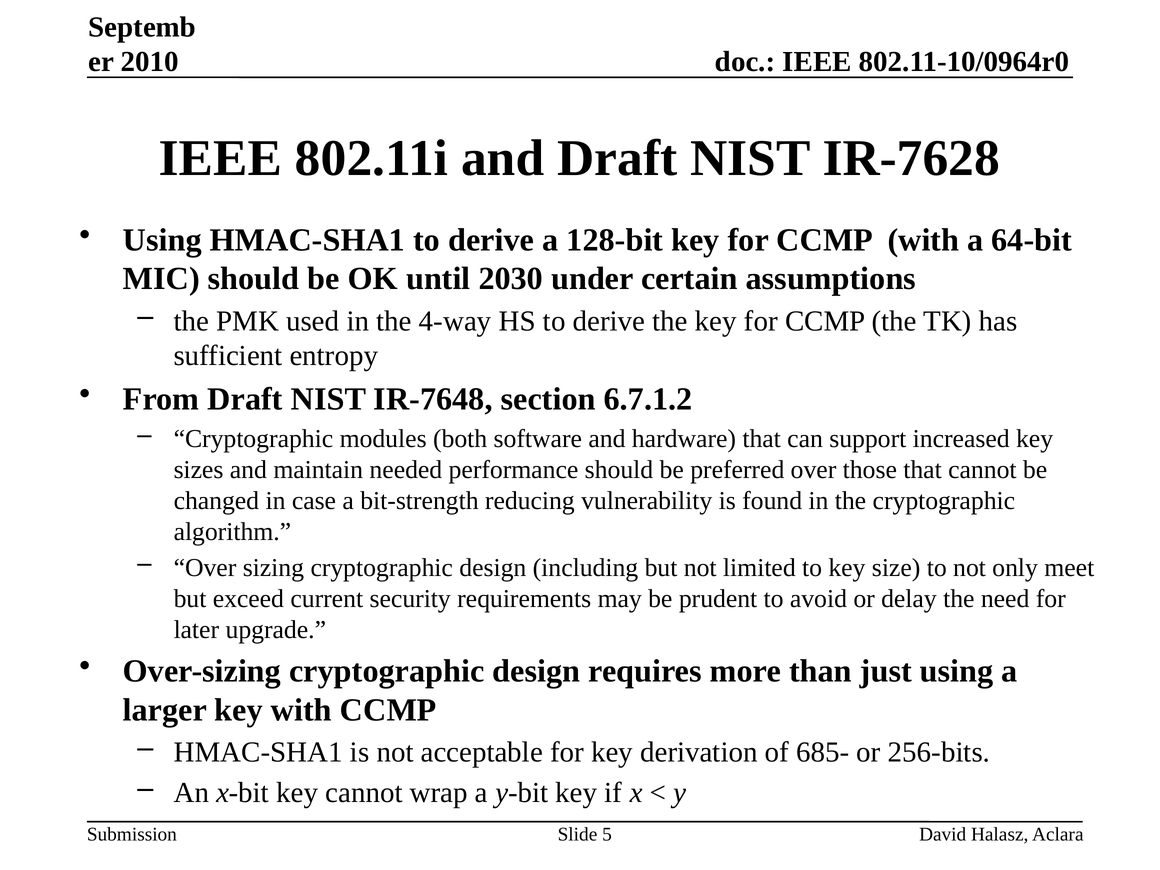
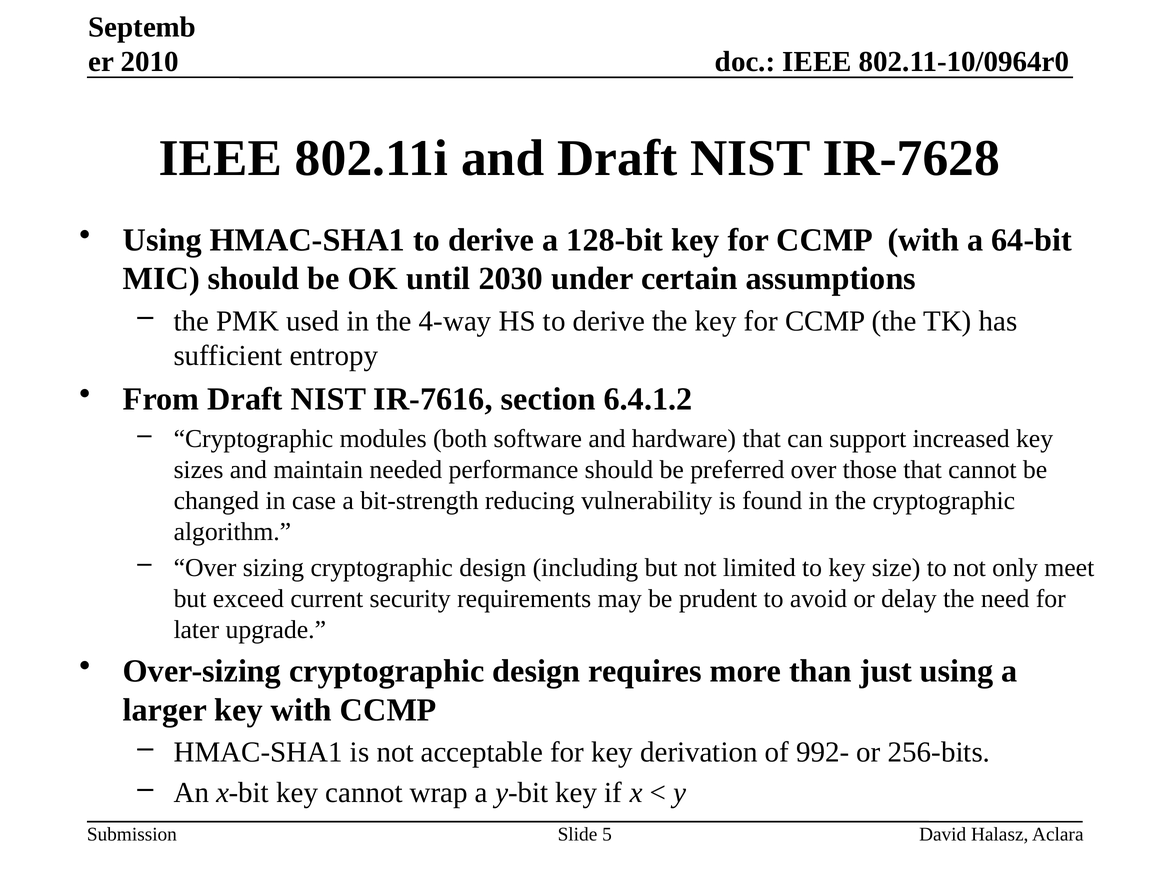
IR-7648: IR-7648 -> IR-7616
6.7.1.2: 6.7.1.2 -> 6.4.1.2
685-: 685- -> 992-
